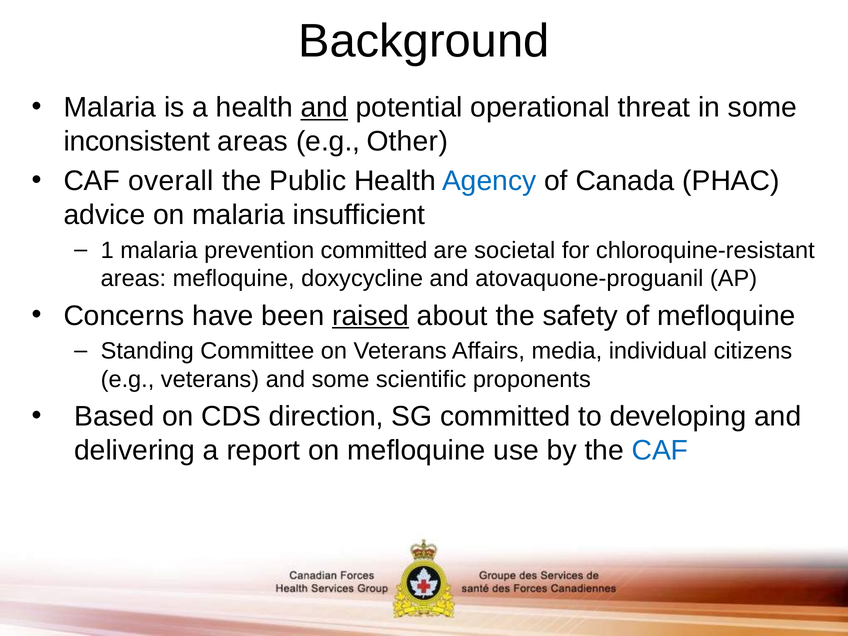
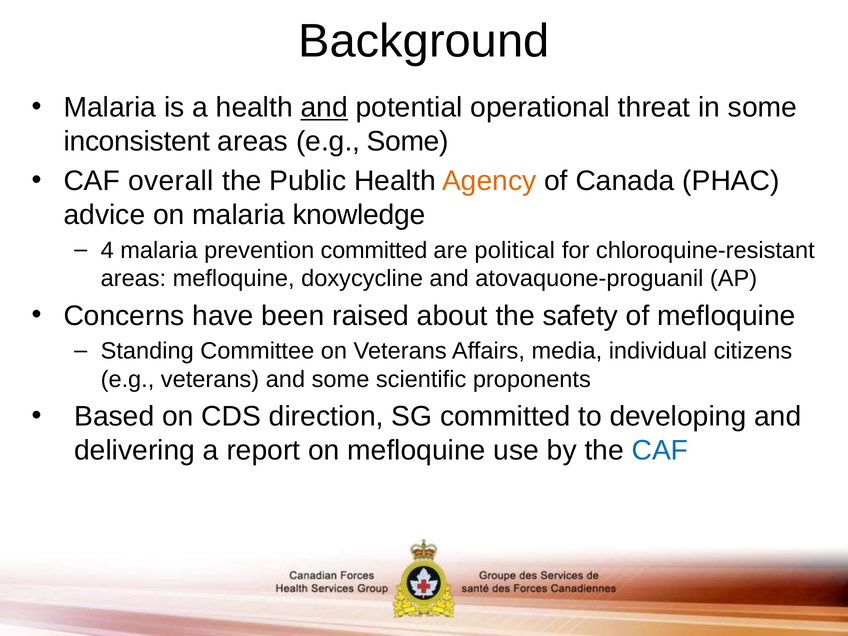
e.g Other: Other -> Some
Agency colour: blue -> orange
insufficient: insufficient -> knowledge
1: 1 -> 4
societal: societal -> political
raised underline: present -> none
